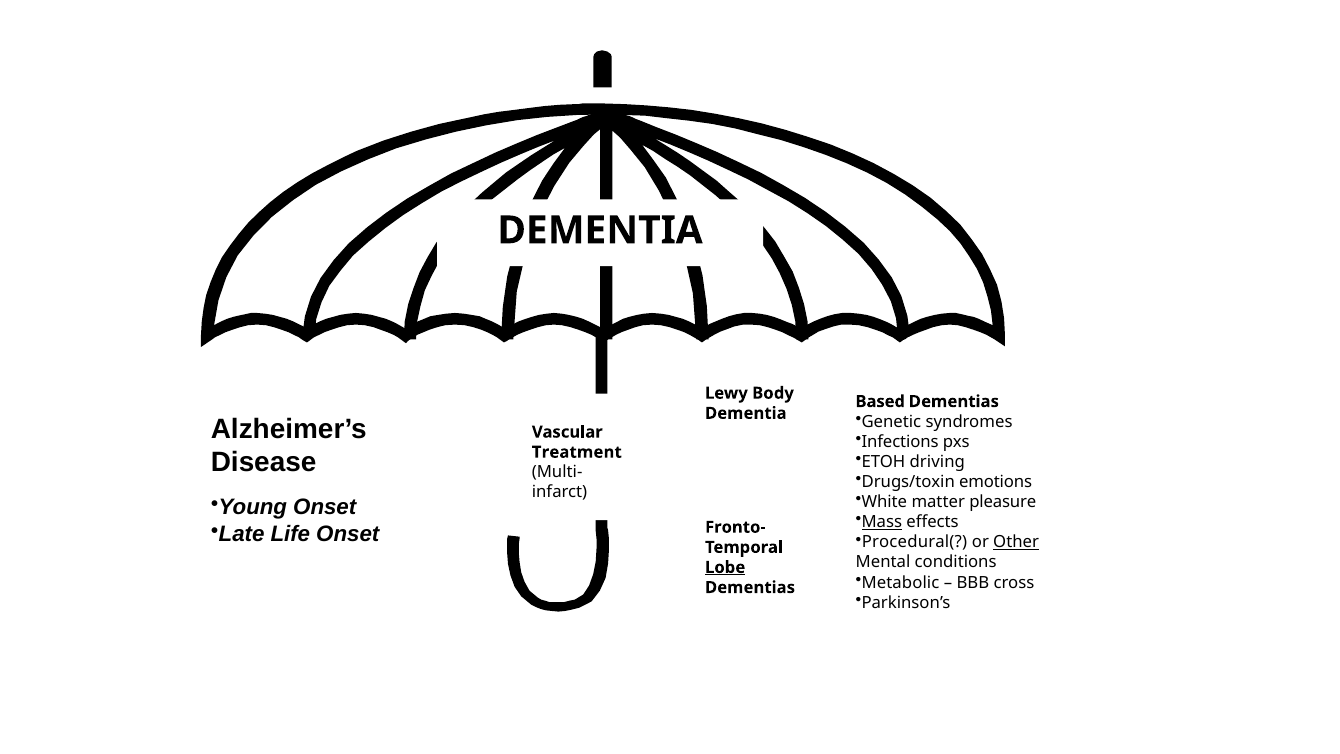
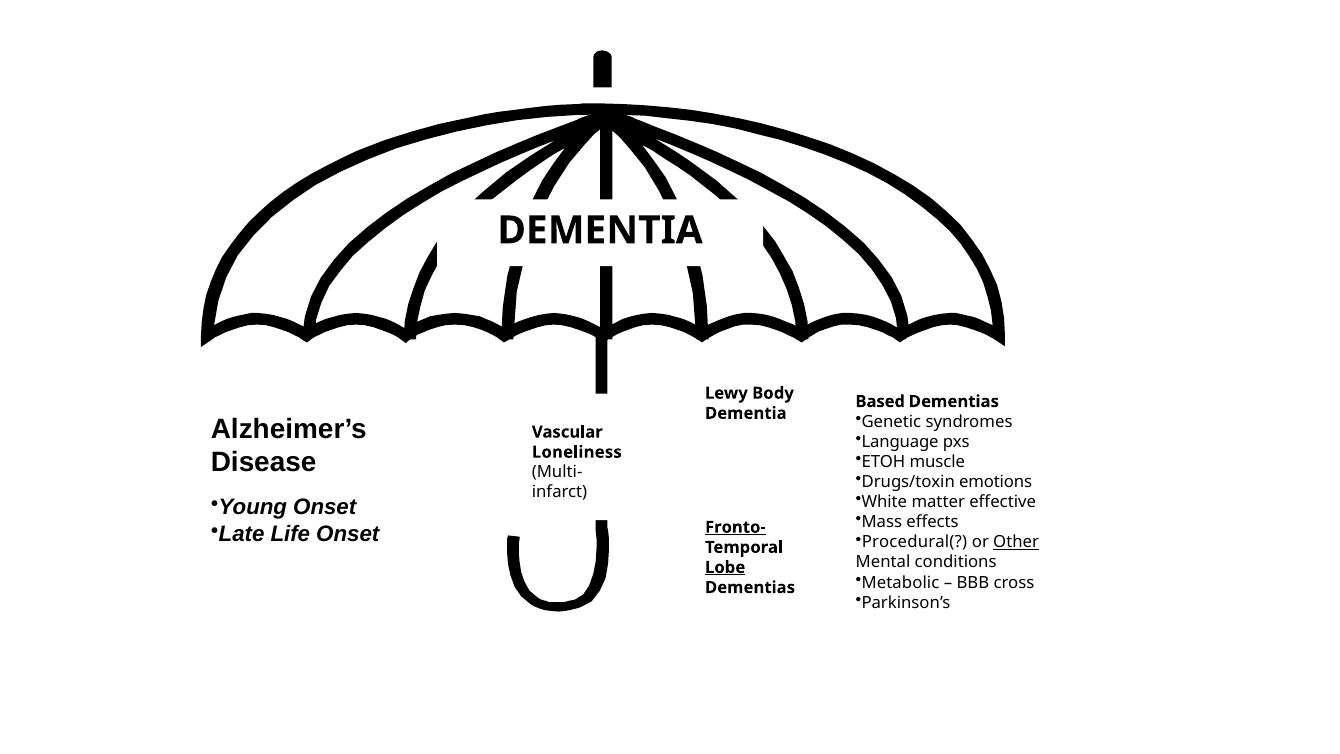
Infections: Infections -> Language
Treatment: Treatment -> Loneliness
driving: driving -> muscle
pleasure: pleasure -> effective
Mass underline: present -> none
Fronto- underline: none -> present
